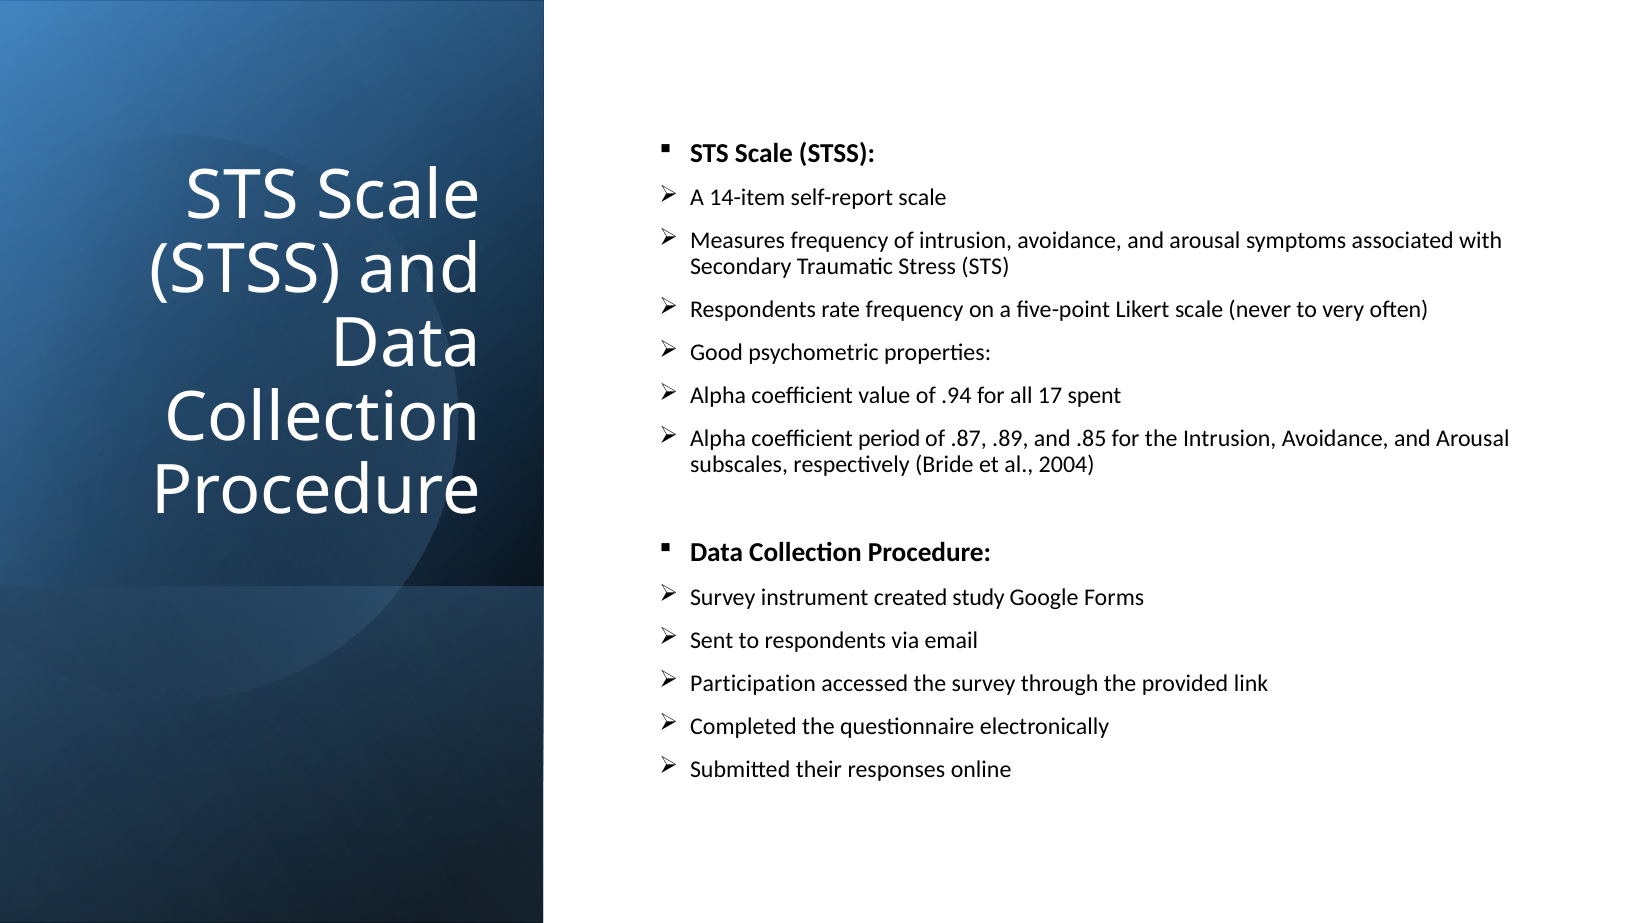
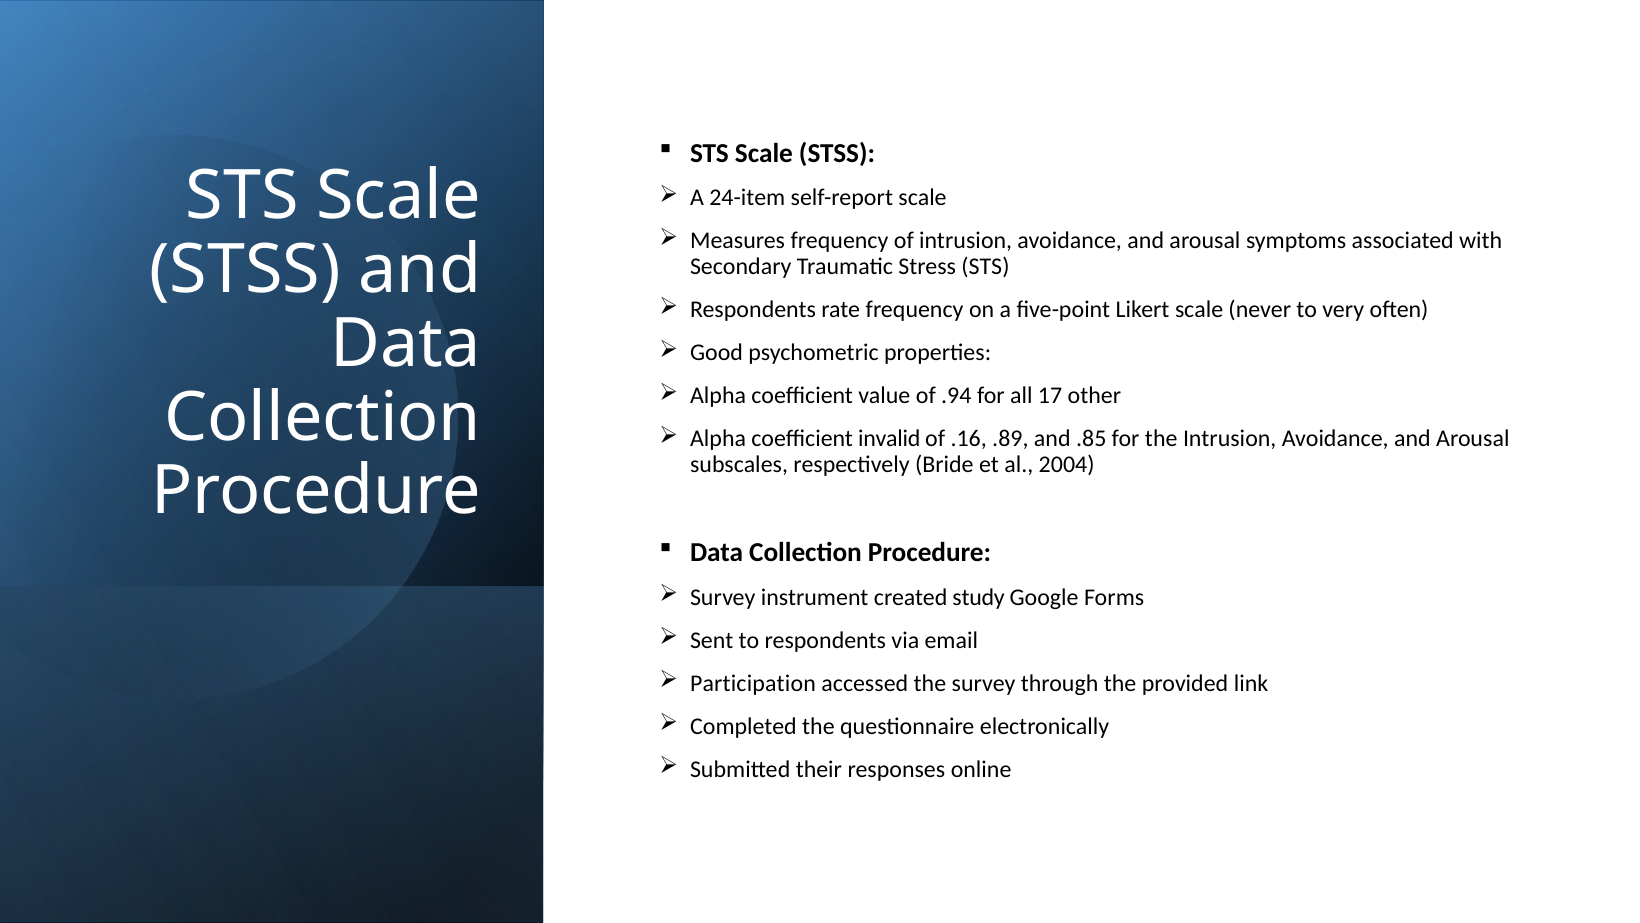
14-item: 14-item -> 24-item
spent: spent -> other
period: period -> invalid
.87: .87 -> .16
